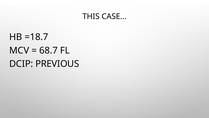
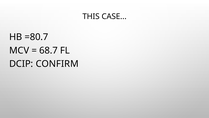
=18.7: =18.7 -> =80.7
PREVIOUS: PREVIOUS -> CONFIRM
